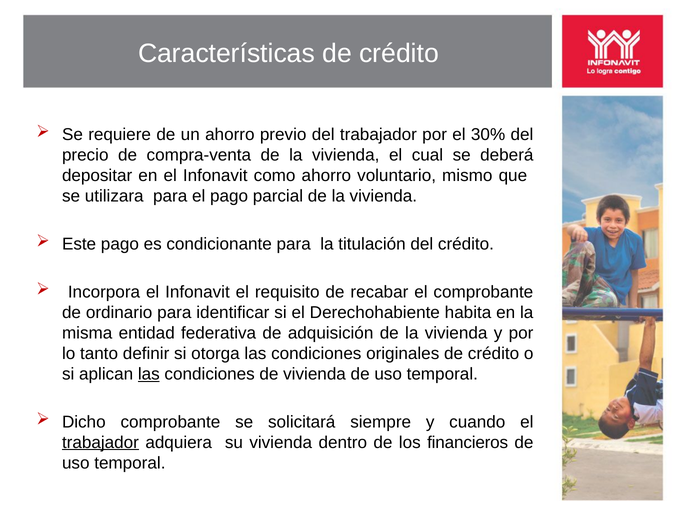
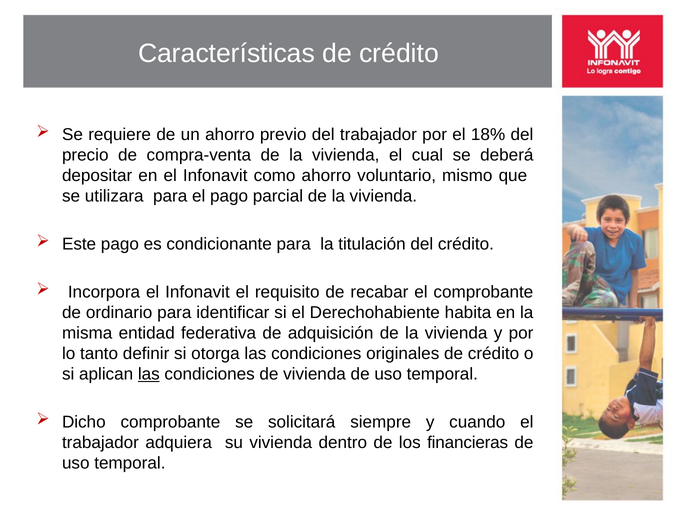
30%: 30% -> 18%
trabajador at (100, 442) underline: present -> none
financieros: financieros -> financieras
